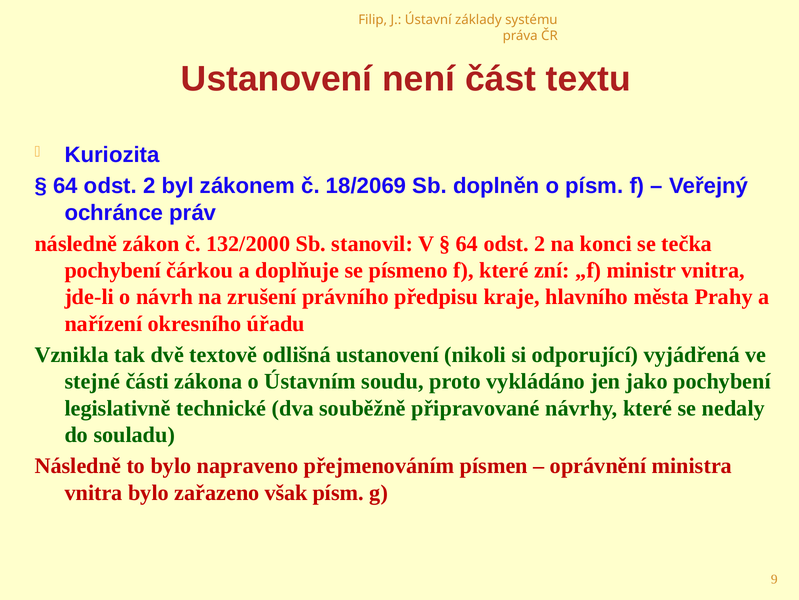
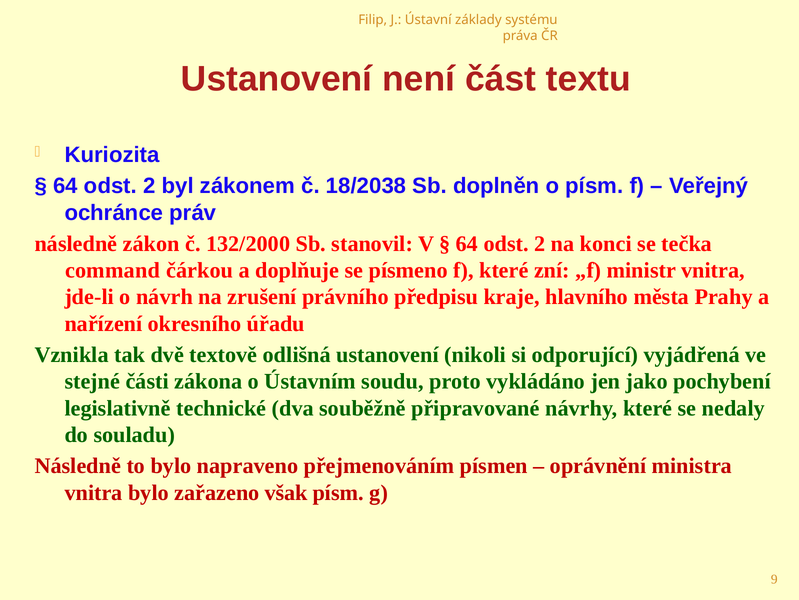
18/2069: 18/2069 -> 18/2038
pochybení at (113, 270): pochybení -> command
